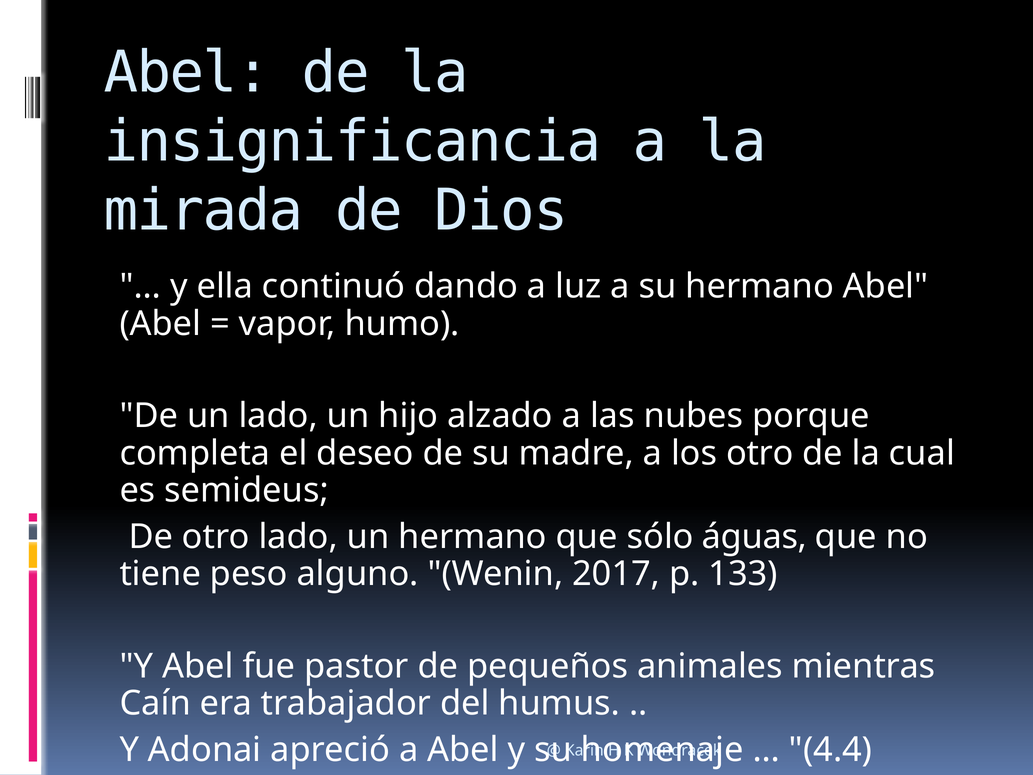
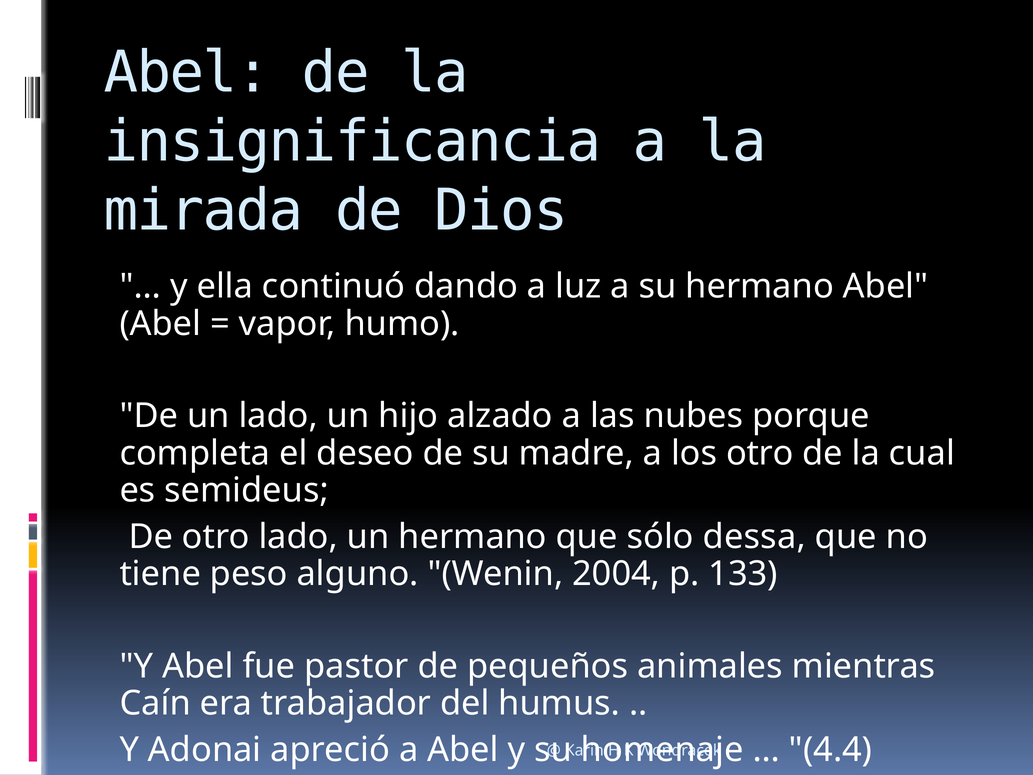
águas: águas -> dessa
2017: 2017 -> 2004
